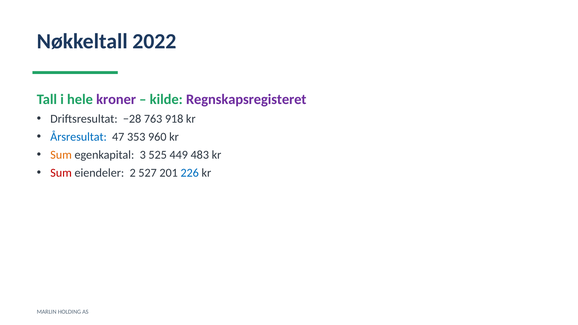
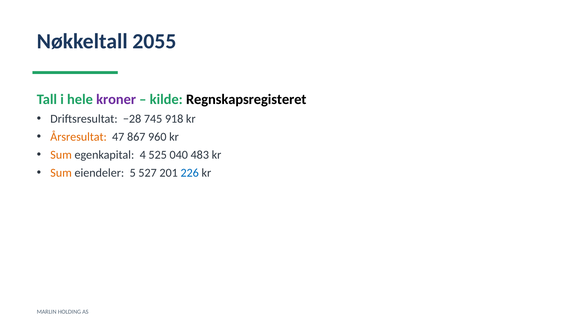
2022: 2022 -> 2055
Regnskapsregisteret colour: purple -> black
763: 763 -> 745
Årsresultat colour: blue -> orange
353: 353 -> 867
3: 3 -> 4
449: 449 -> 040
Sum at (61, 173) colour: red -> orange
2: 2 -> 5
